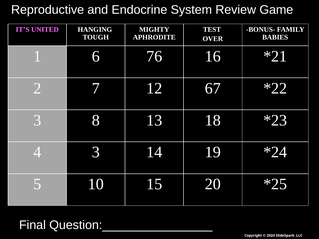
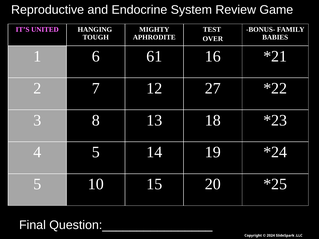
76: 76 -> 61
67: 67 -> 27
4 3: 3 -> 5
